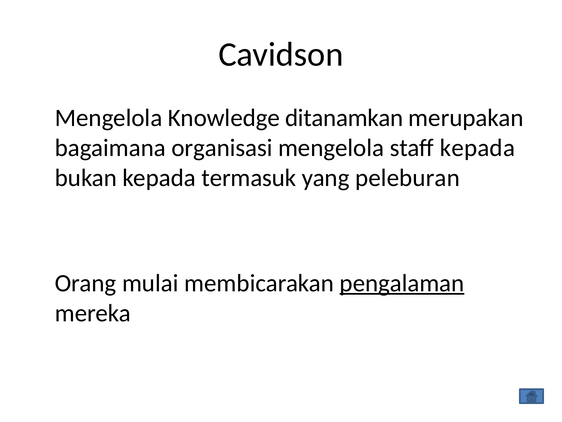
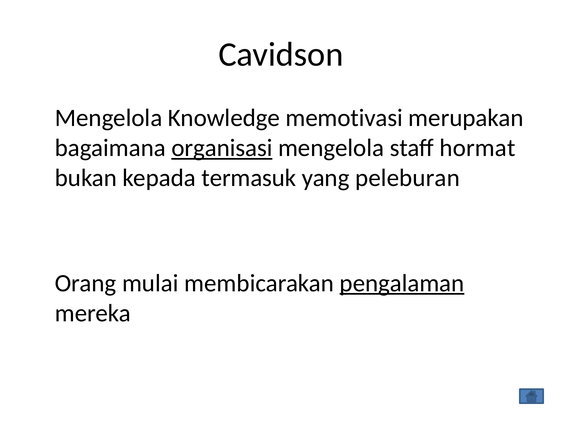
ditanamkan: ditanamkan -> memotivasi
organisasi underline: none -> present
staff kepada: kepada -> hormat
